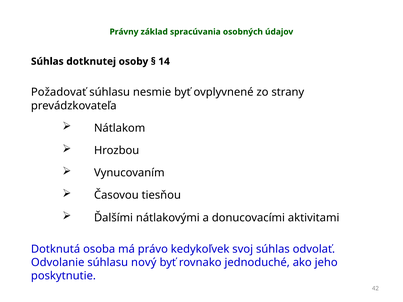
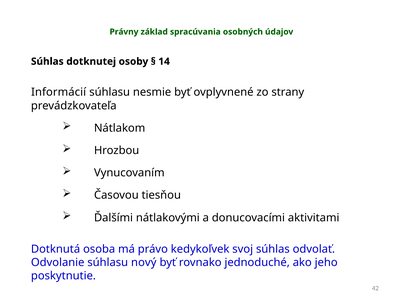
Požadovať: Požadovať -> Informácií
